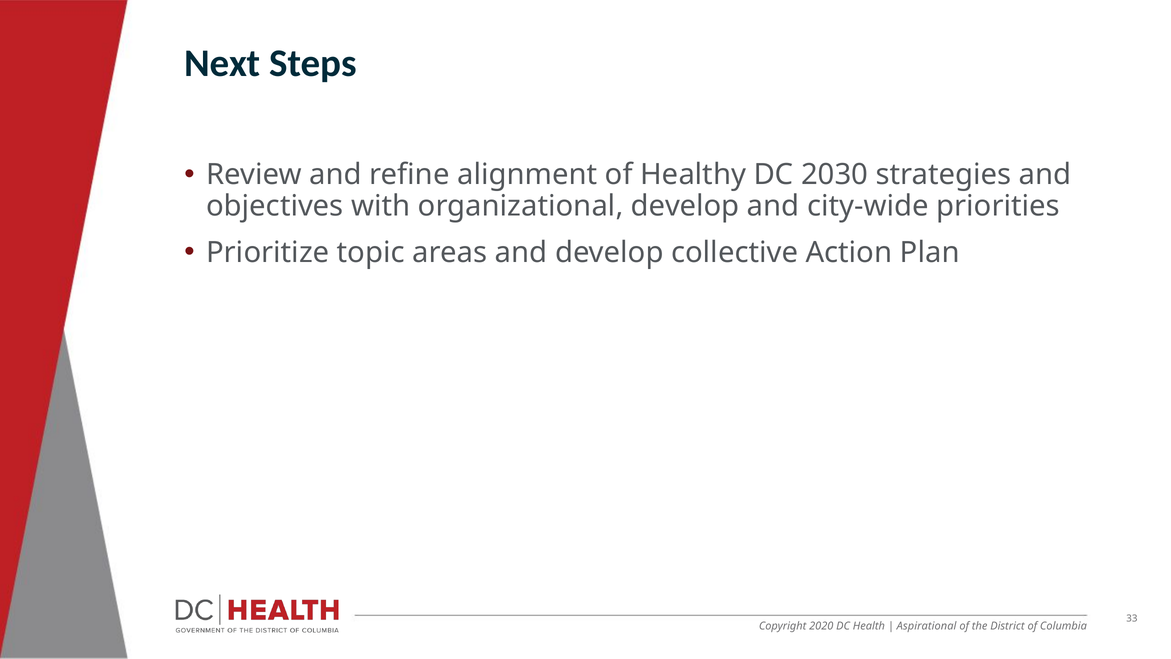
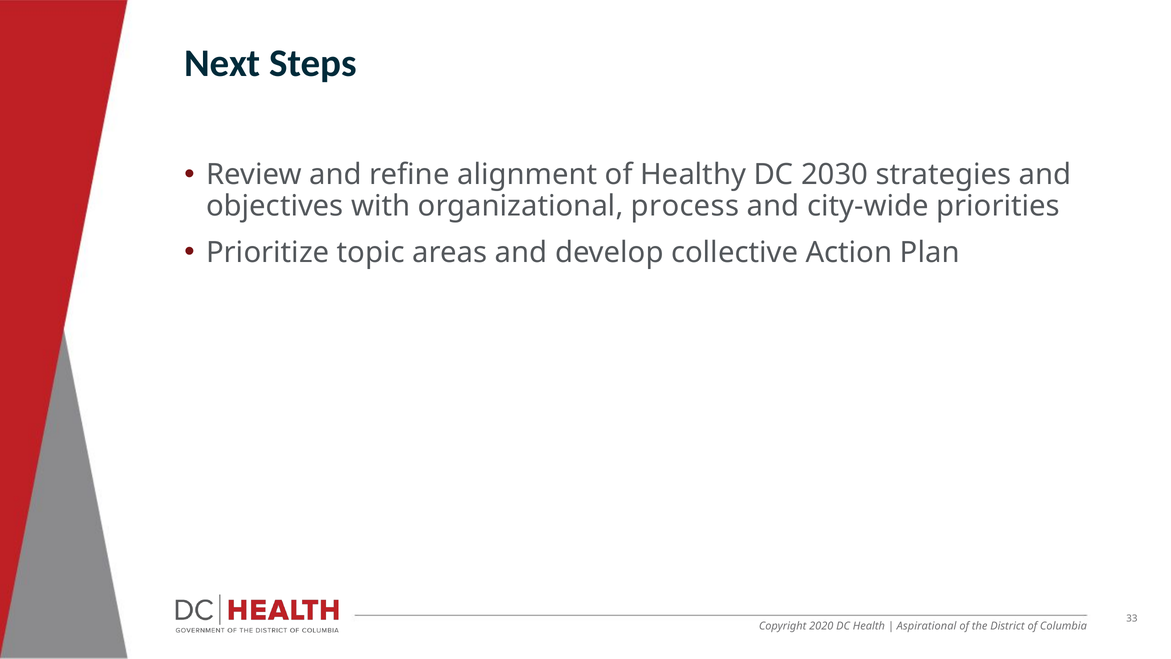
organizational develop: develop -> process
